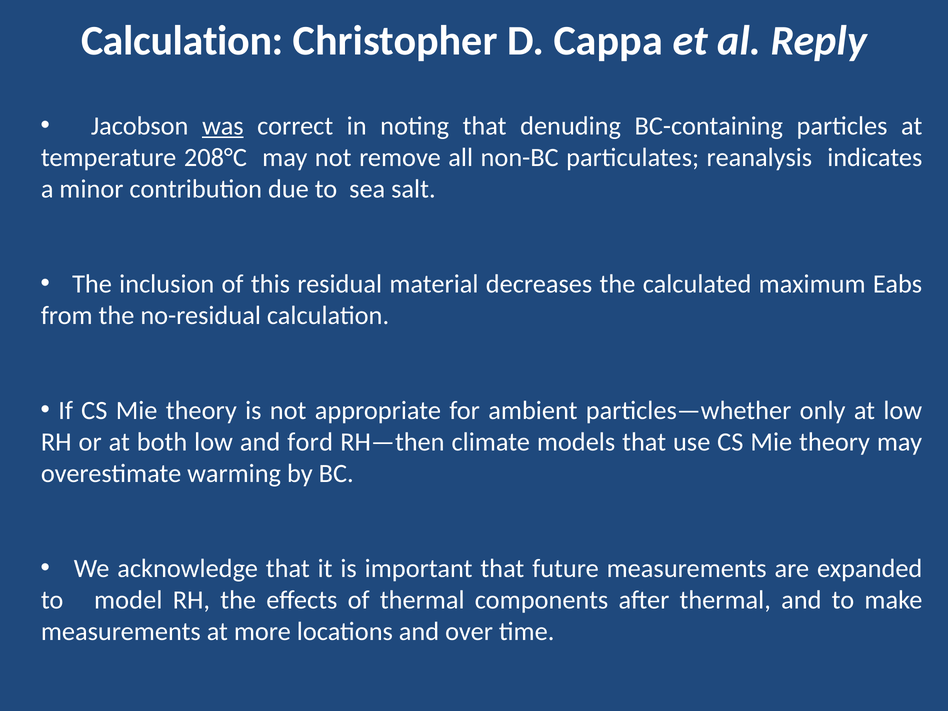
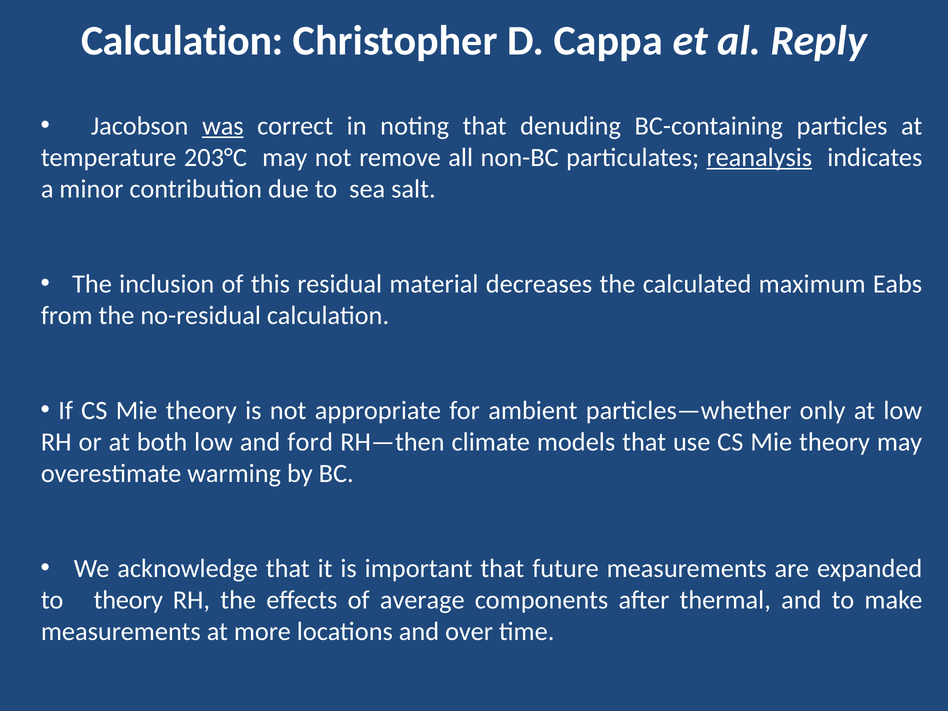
208°C: 208°C -> 203°C
reanalysis underline: none -> present
to model: model -> theory
of thermal: thermal -> average
